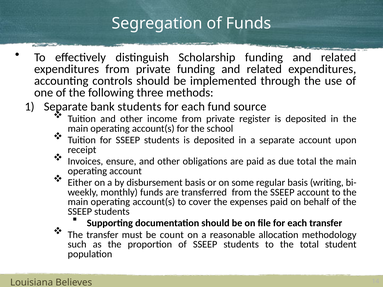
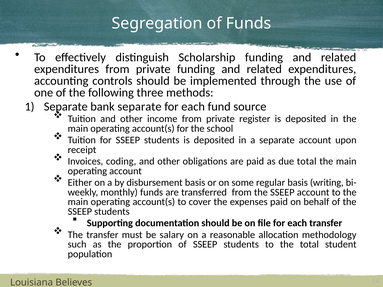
bank students: students -> separate
ensure: ensure -> coding
count: count -> salary
